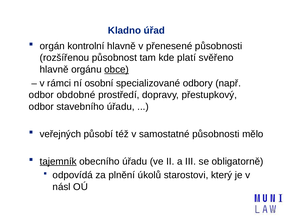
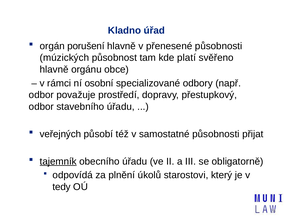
kontrolní: kontrolní -> porušení
rozšířenou: rozšířenou -> múzických
obce underline: present -> none
obdobné: obdobné -> považuje
mělo: mělo -> přijat
násl: násl -> tedy
